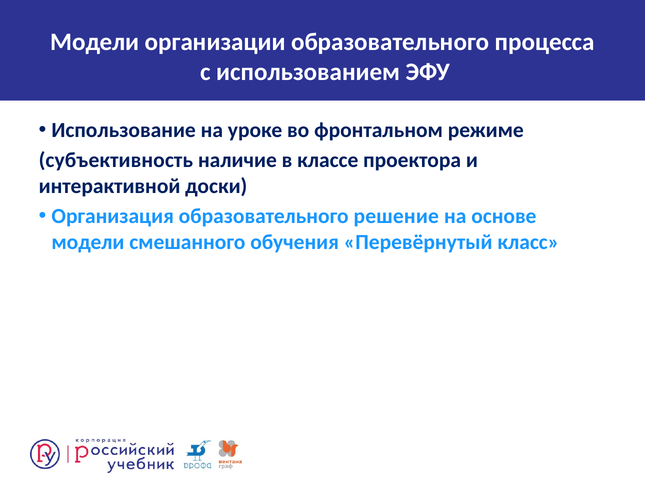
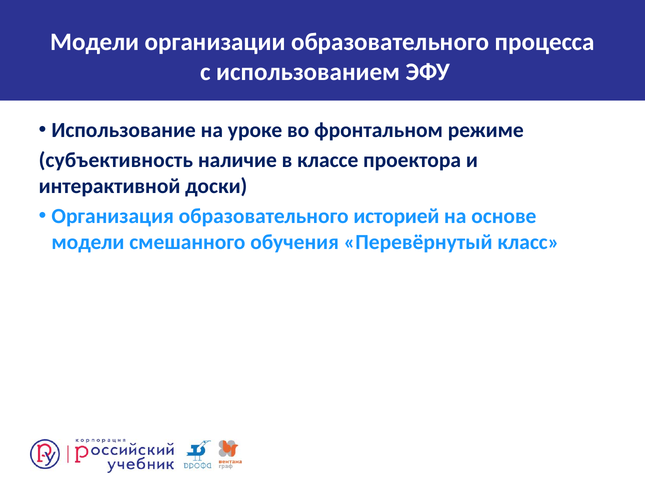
решение: решение -> историей
